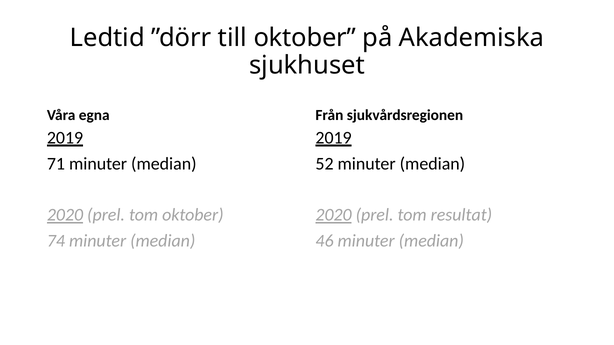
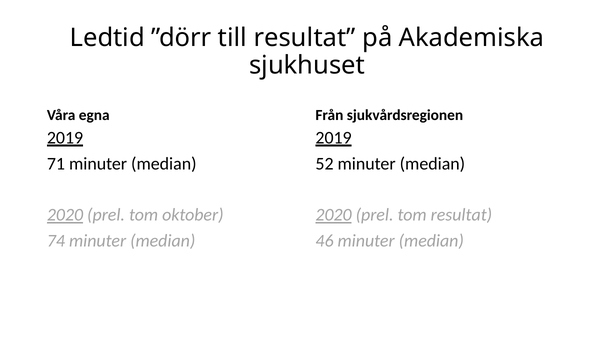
till oktober: oktober -> resultat
